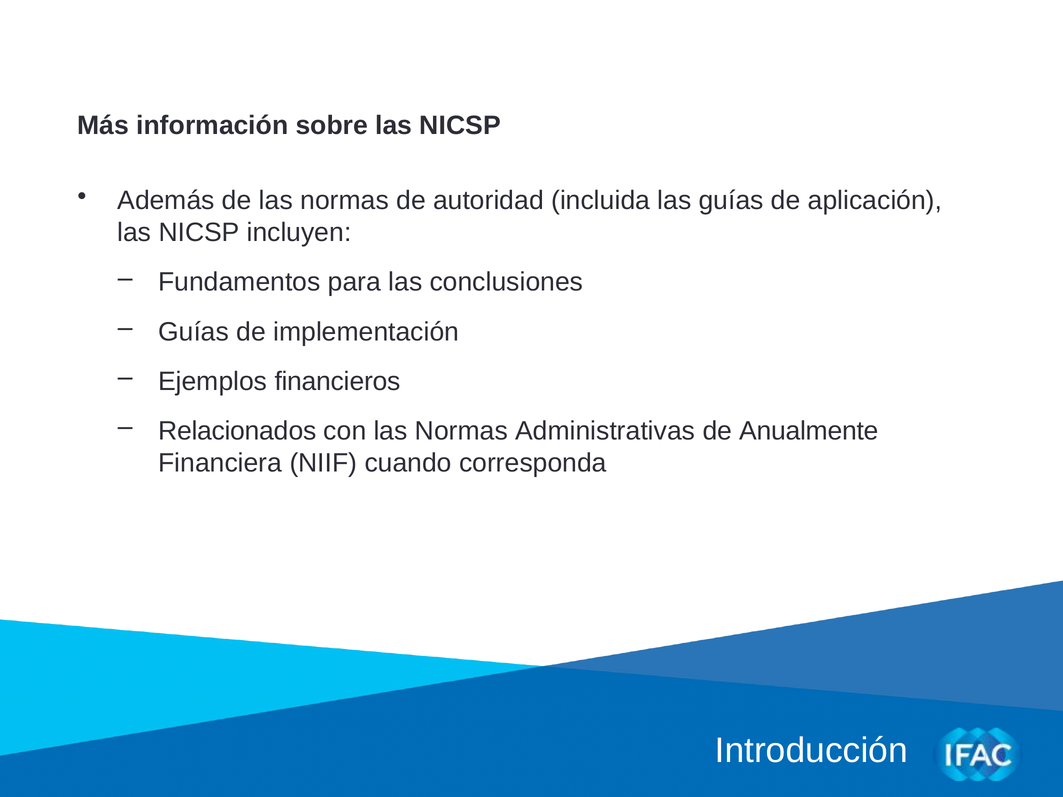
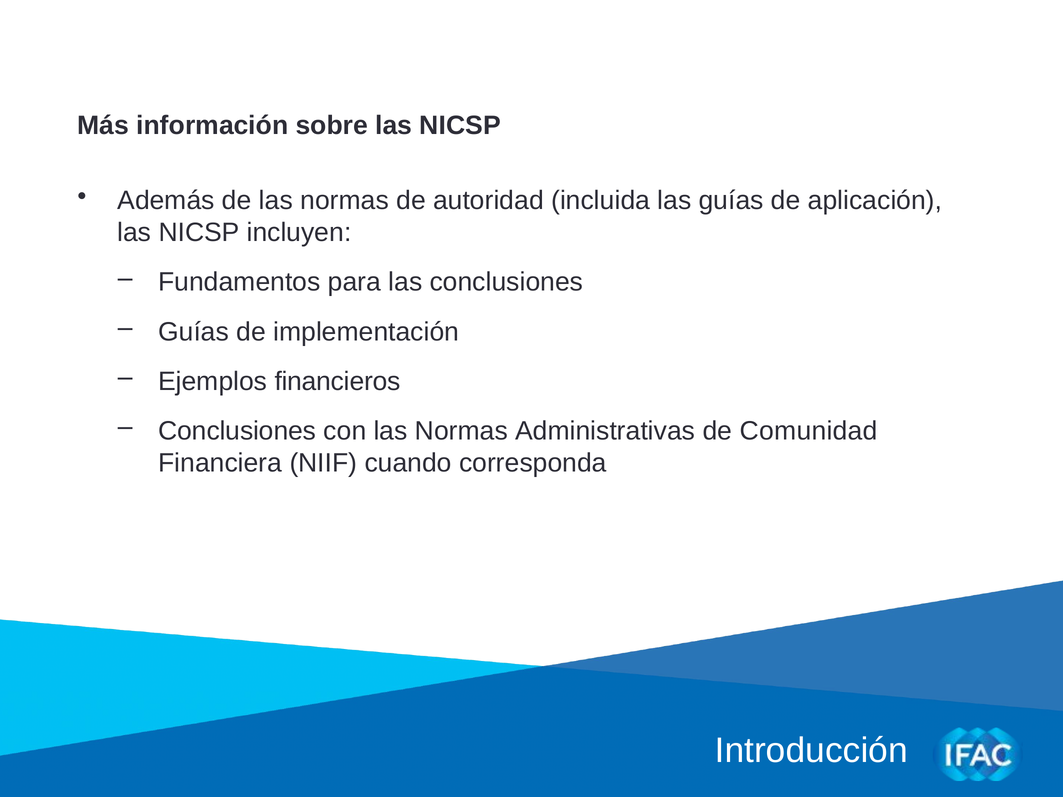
Relacionados at (237, 431): Relacionados -> Conclusiones
Anualmente: Anualmente -> Comunidad
